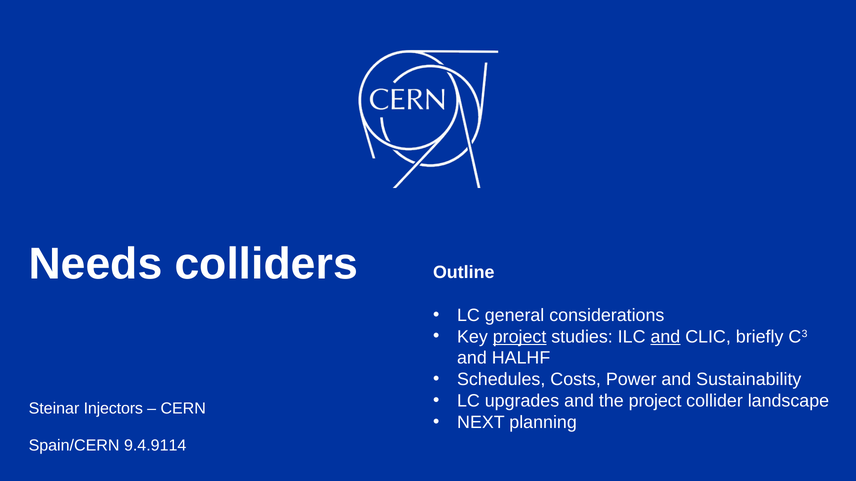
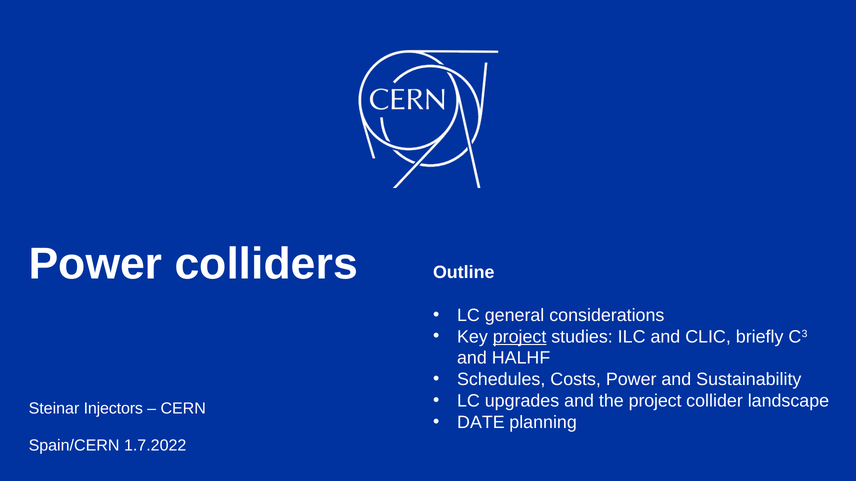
Needs at (95, 265): Needs -> Power
and at (665, 337) underline: present -> none
NEXT: NEXT -> DATE
9.4.9114: 9.4.9114 -> 1.7.2022
